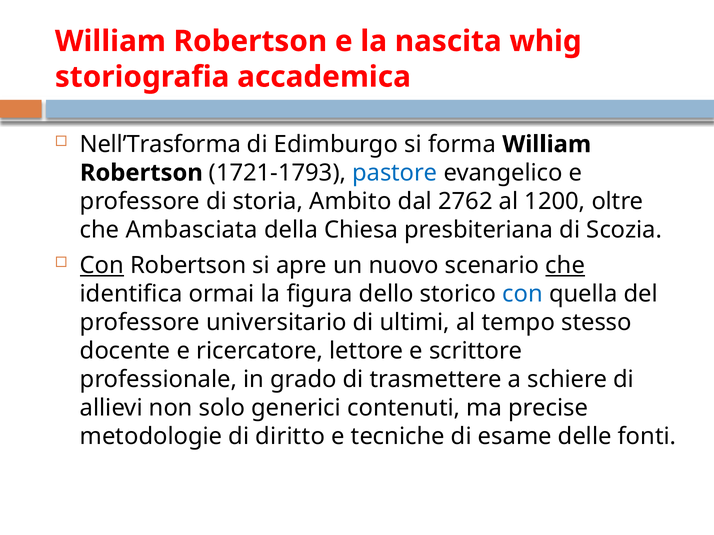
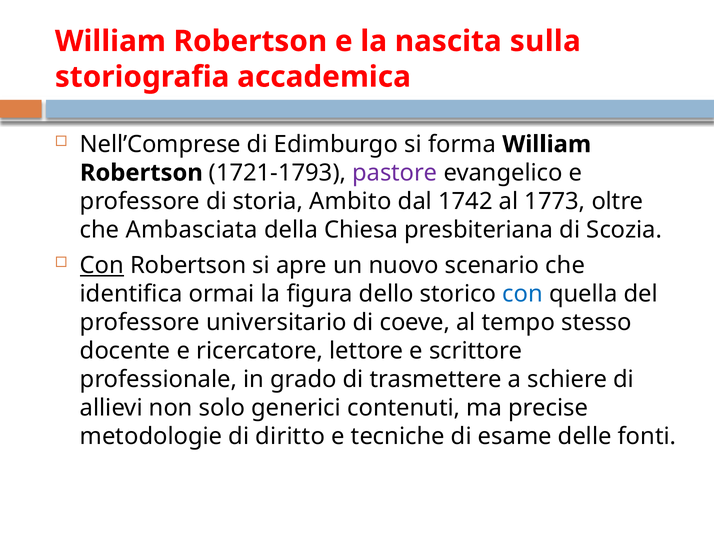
whig: whig -> sulla
Nell’Trasforma: Nell’Trasforma -> Nell’Comprese
pastore colour: blue -> purple
2762: 2762 -> 1742
1200: 1200 -> 1773
che at (565, 266) underline: present -> none
ultimi: ultimi -> coeve
